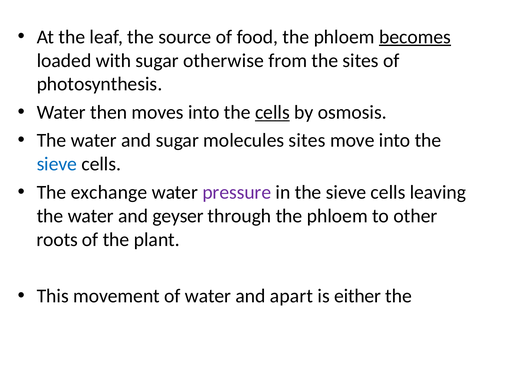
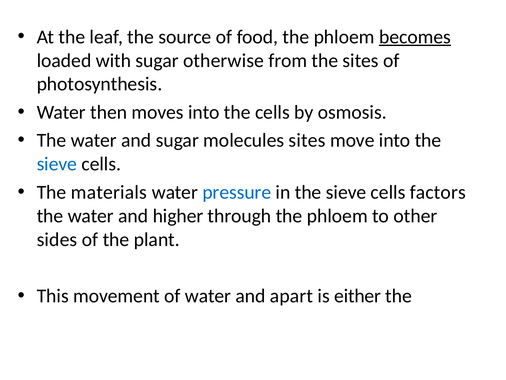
cells at (272, 112) underline: present -> none
exchange: exchange -> materials
pressure colour: purple -> blue
leaving: leaving -> factors
geyser: geyser -> higher
roots: roots -> sides
